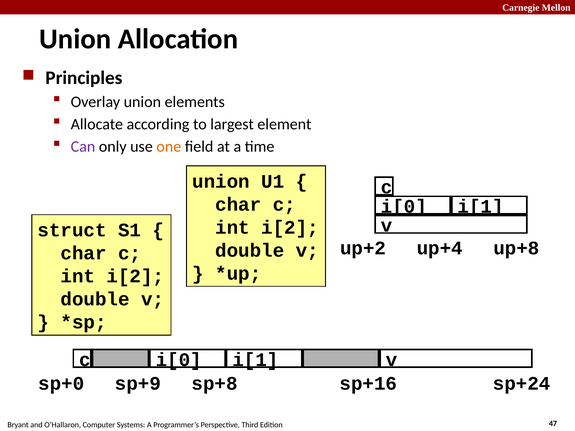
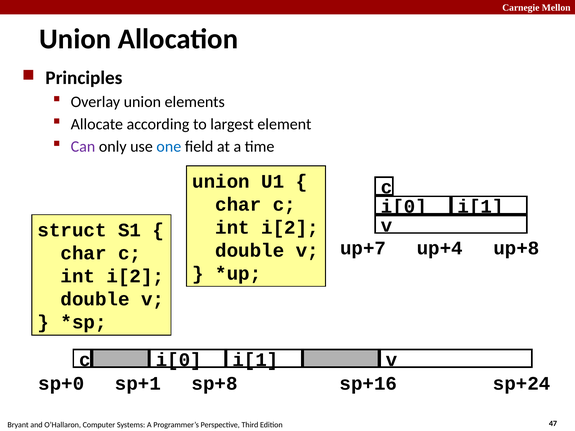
one colour: orange -> blue
up+2: up+2 -> up+7
sp+9: sp+9 -> sp+1
